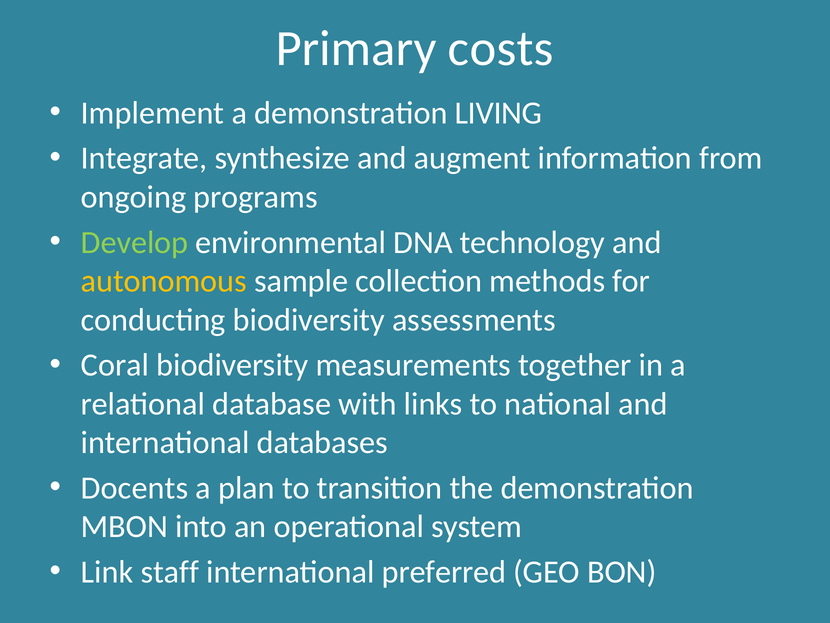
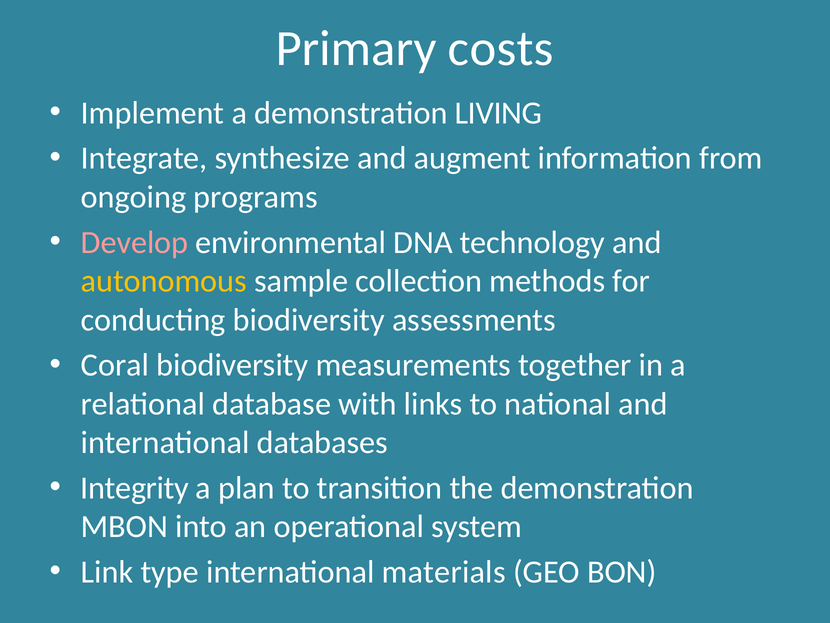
Develop colour: light green -> pink
Docents: Docents -> Integrity
staff: staff -> type
preferred: preferred -> materials
